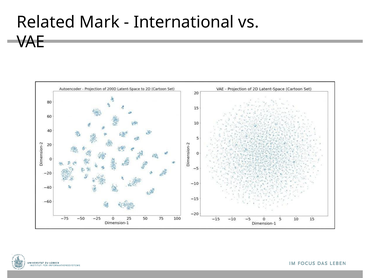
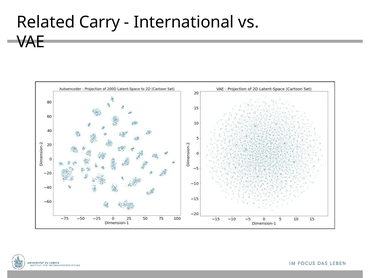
Mark: Mark -> Carry
